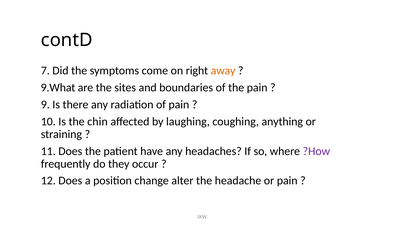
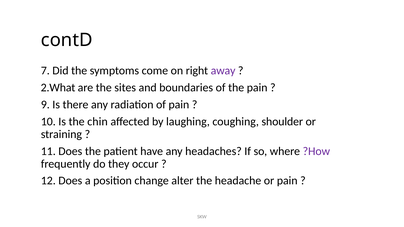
away colour: orange -> purple
9.What: 9.What -> 2.What
anything: anything -> shoulder
